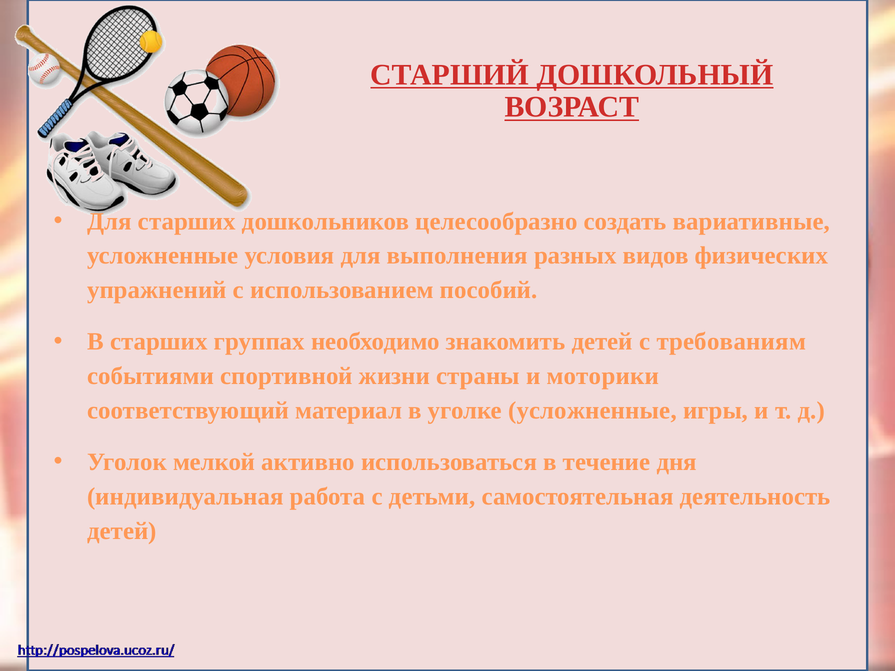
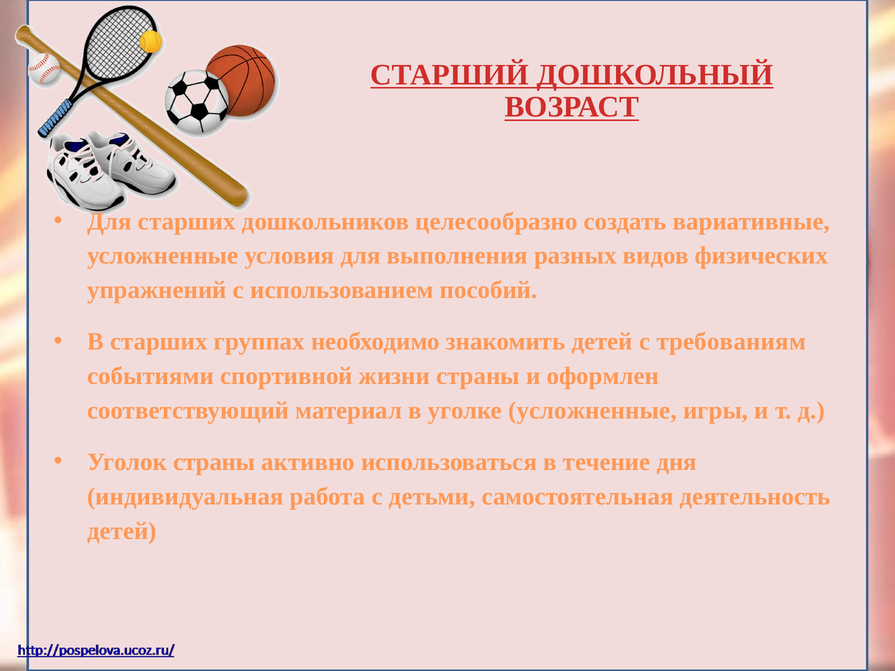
моторики: моторики -> оформлен
Уголок мелкой: мелкой -> страны
